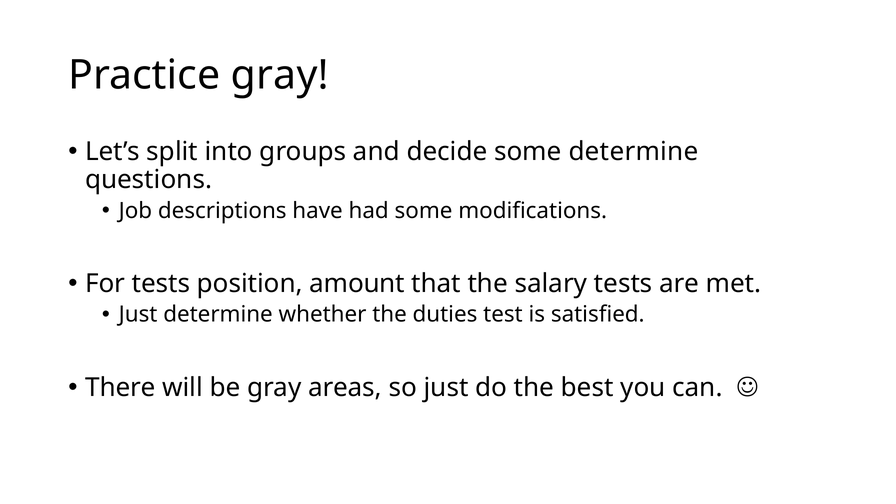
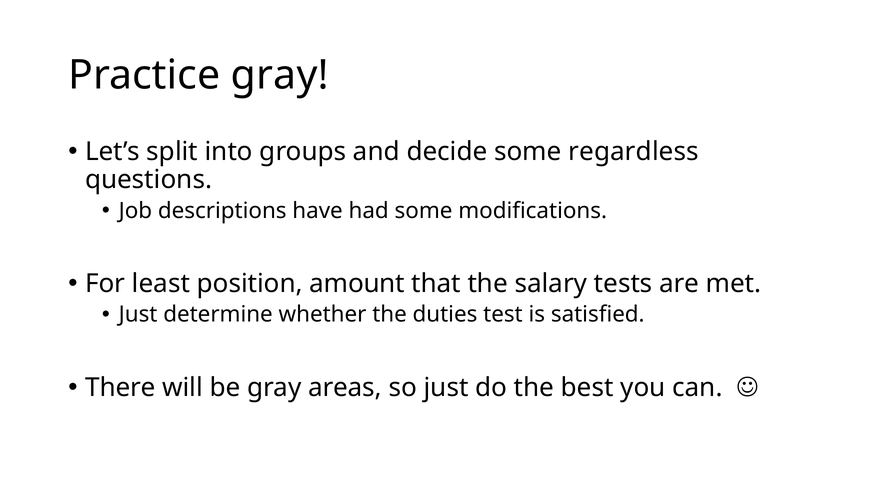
some determine: determine -> regardless
For tests: tests -> least
